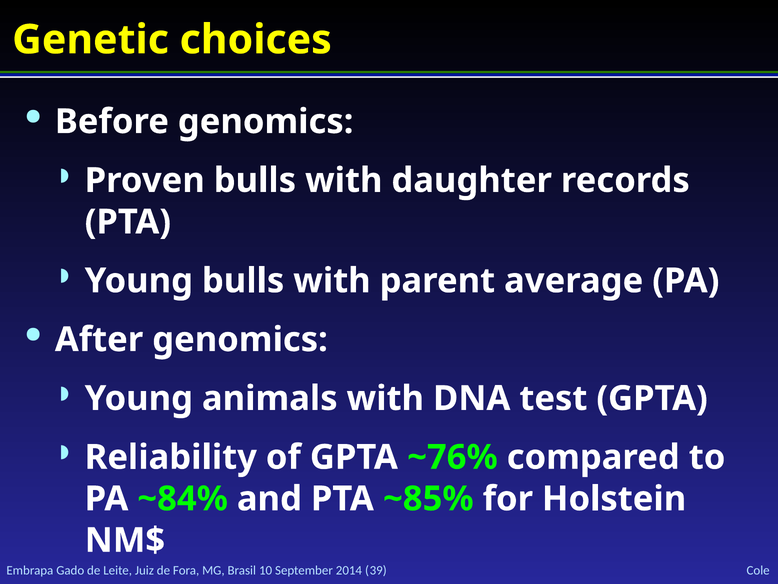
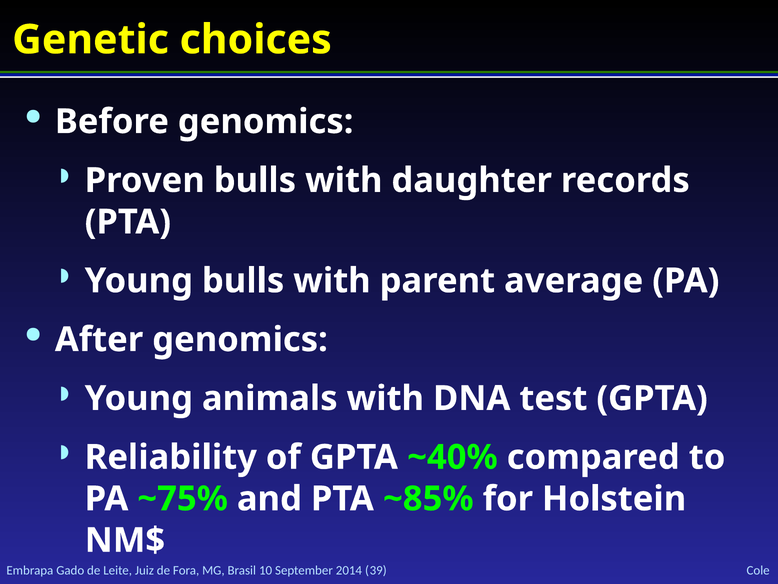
~76%: ~76% -> ~40%
~84%: ~84% -> ~75%
